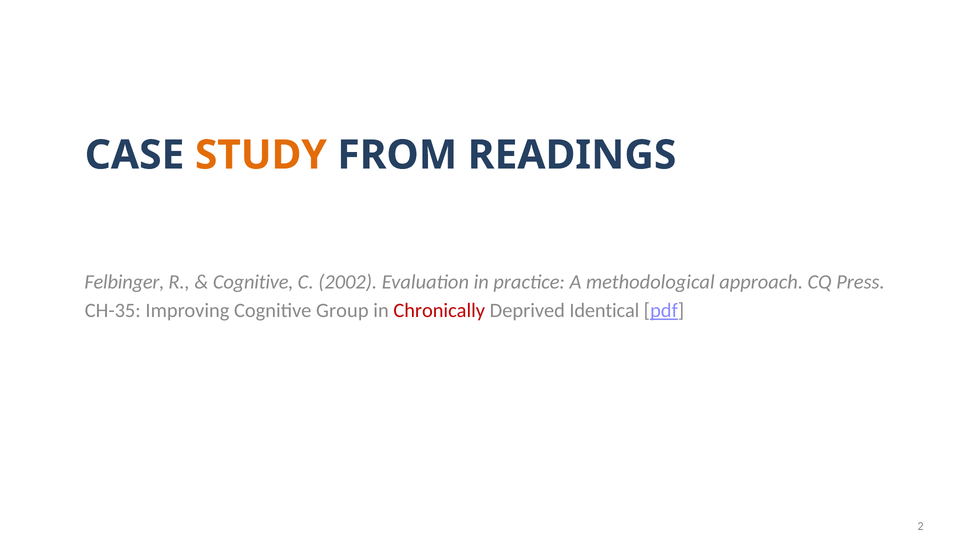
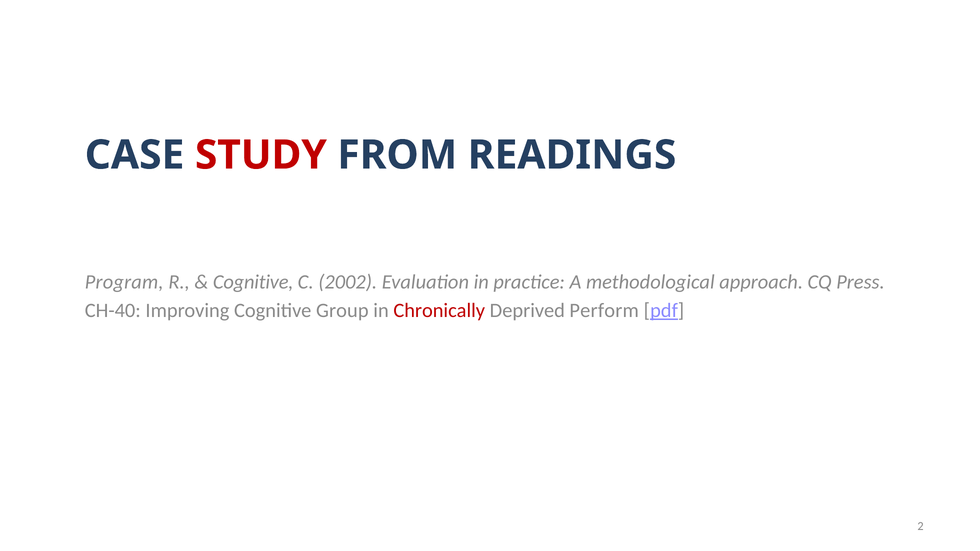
STUDY colour: orange -> red
Felbinger: Felbinger -> Program
CH-35: CH-35 -> CH-40
Identical: Identical -> Perform
